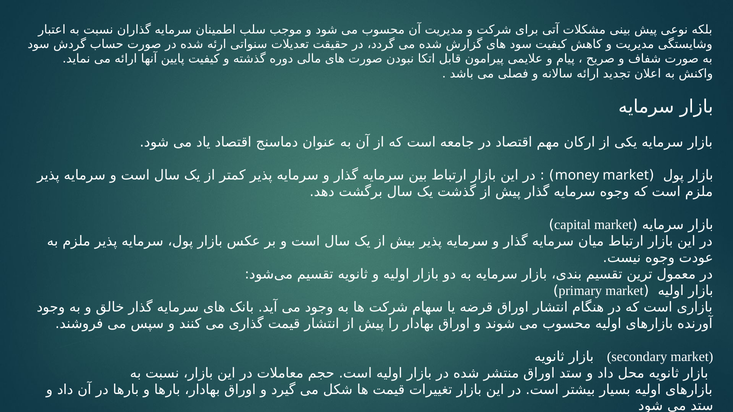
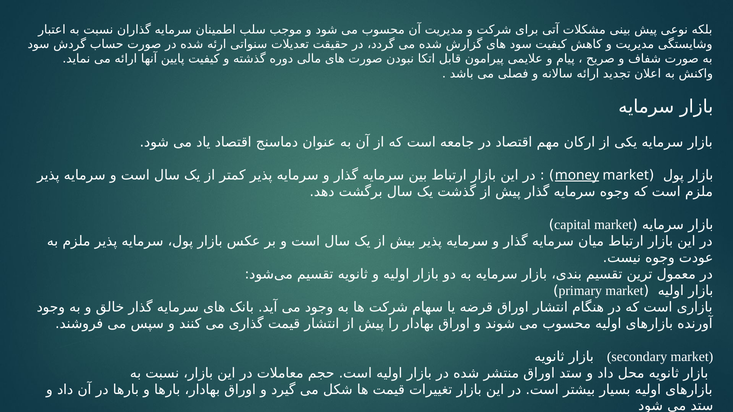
money underline: none -> present
